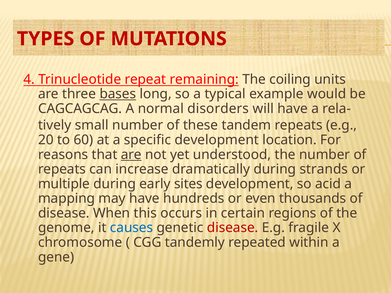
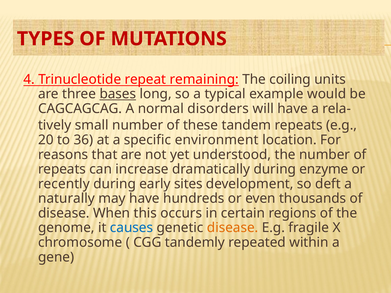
60: 60 -> 36
specific development: development -> environment
are at (131, 155) underline: present -> none
strands: strands -> enzyme
multiple: multiple -> recently
acid: acid -> deft
mapping: mapping -> naturally
disease at (233, 228) colour: red -> orange
